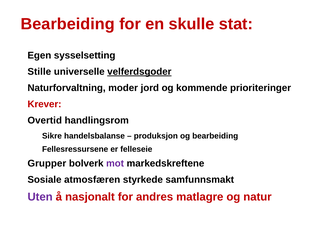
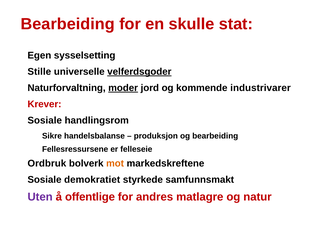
moder underline: none -> present
prioriteringer: prioriteringer -> industrivarer
Overtid at (45, 120): Overtid -> Sosiale
Grupper: Grupper -> Ordbruk
mot colour: purple -> orange
atmosfæren: atmosfæren -> demokratiet
nasjonalt: nasjonalt -> offentlige
